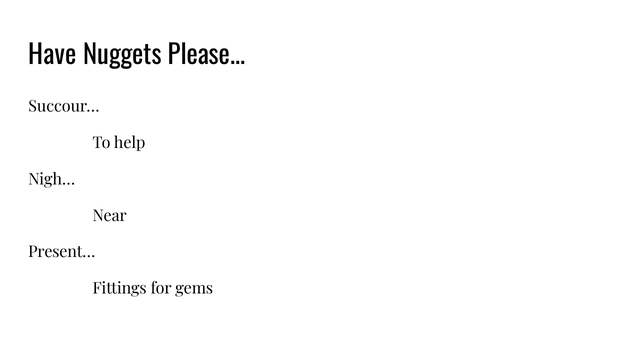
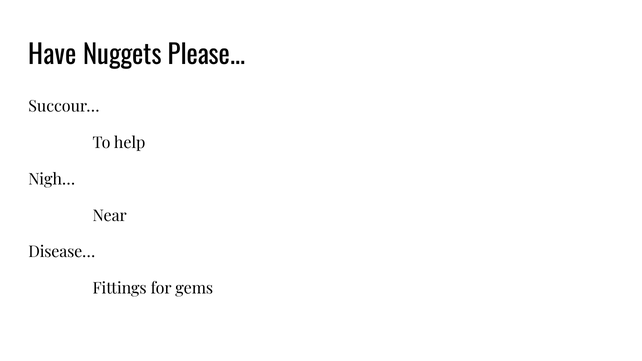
Present…: Present… -> Disease…
